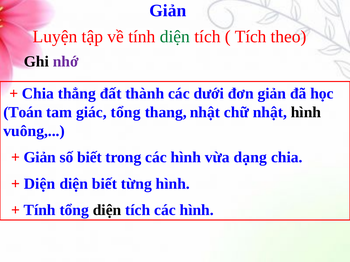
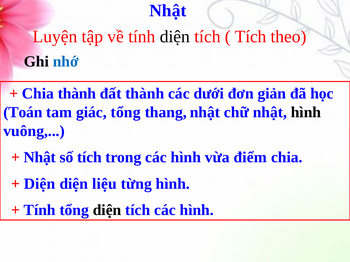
Giản at (168, 11): Giản -> Nhật
diện at (175, 37) colour: green -> black
nhớ colour: purple -> blue
Chia thẳng: thẳng -> thành
Giản at (40, 158): Giản -> Nhật
số biết: biết -> tích
dạng: dạng -> điểm
diện biết: biết -> liệu
